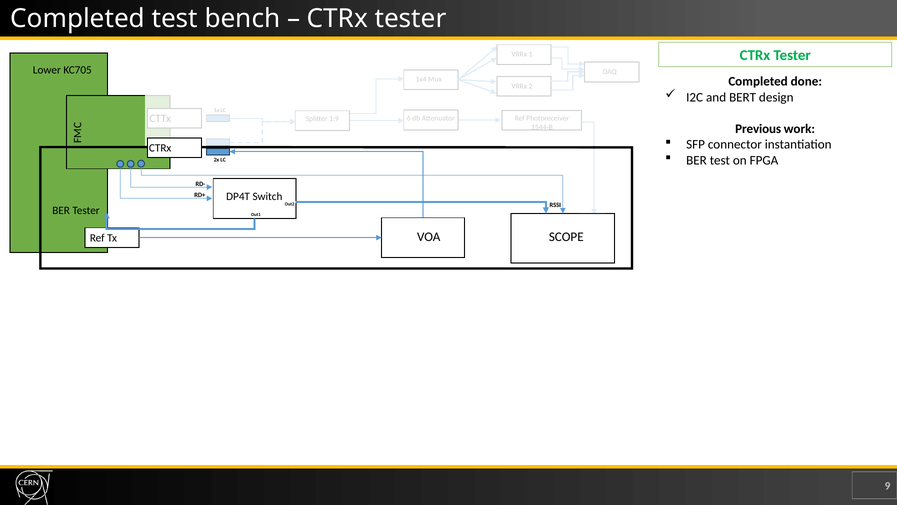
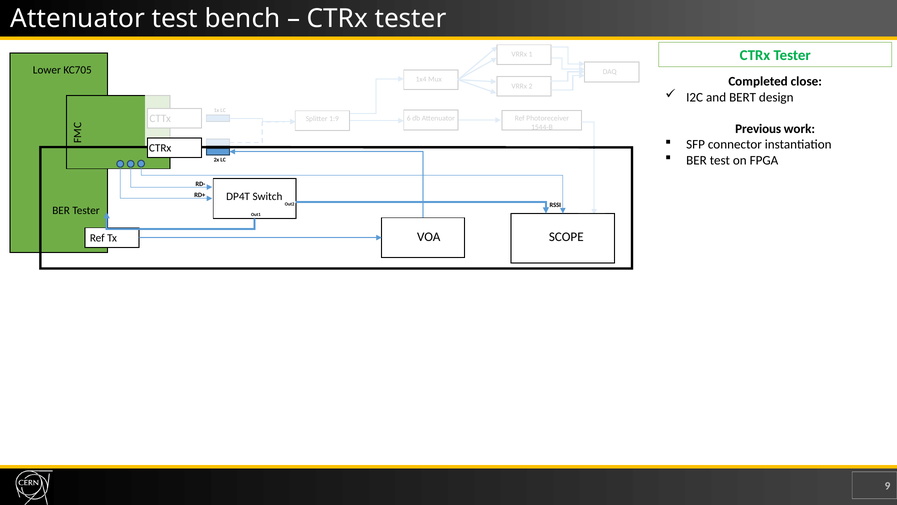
Completed at (78, 19): Completed -> Attenuator
done: done -> close
